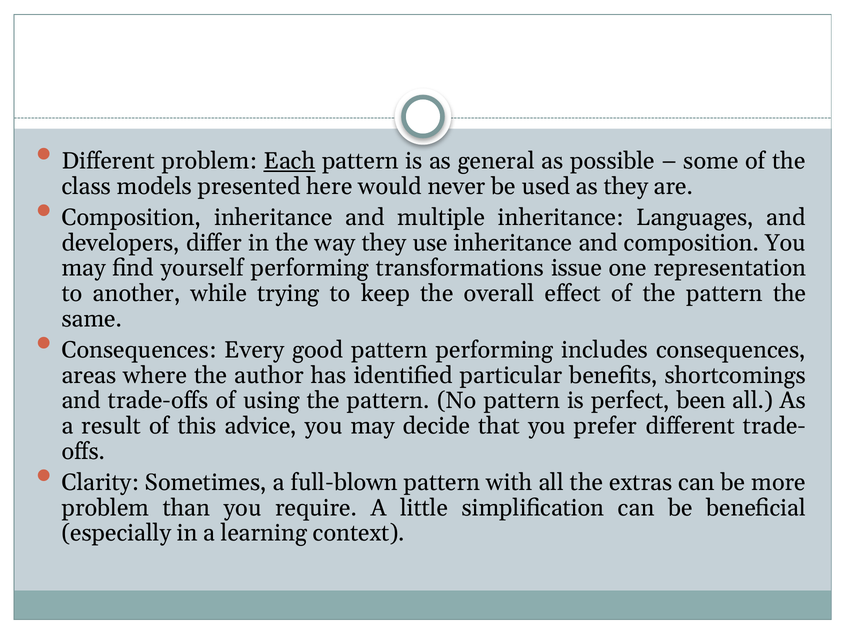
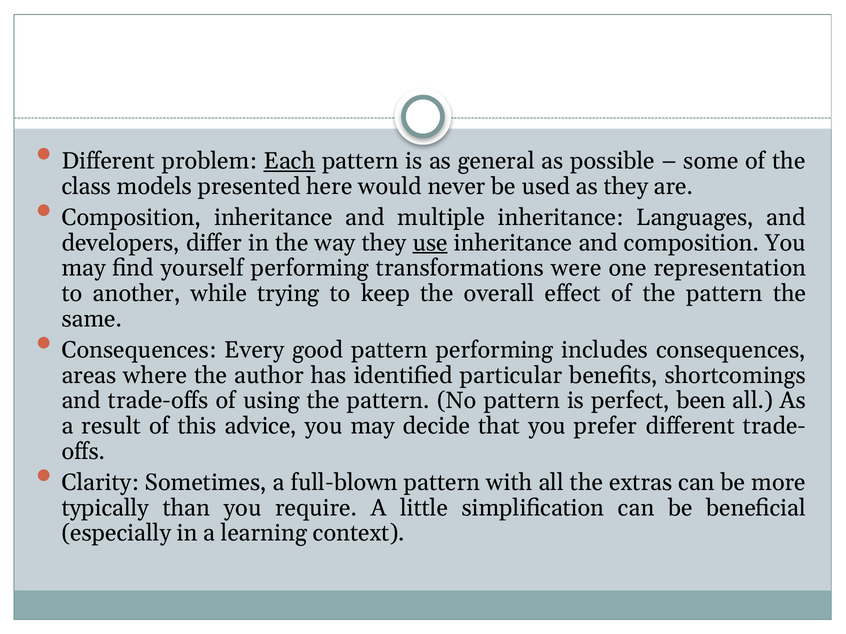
use underline: none -> present
issue: issue -> were
problem at (105, 508): problem -> typically
